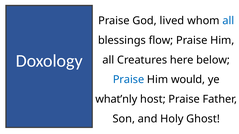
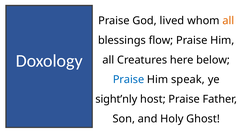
all at (228, 21) colour: blue -> orange
would: would -> speak
what’nly: what’nly -> sight’nly
